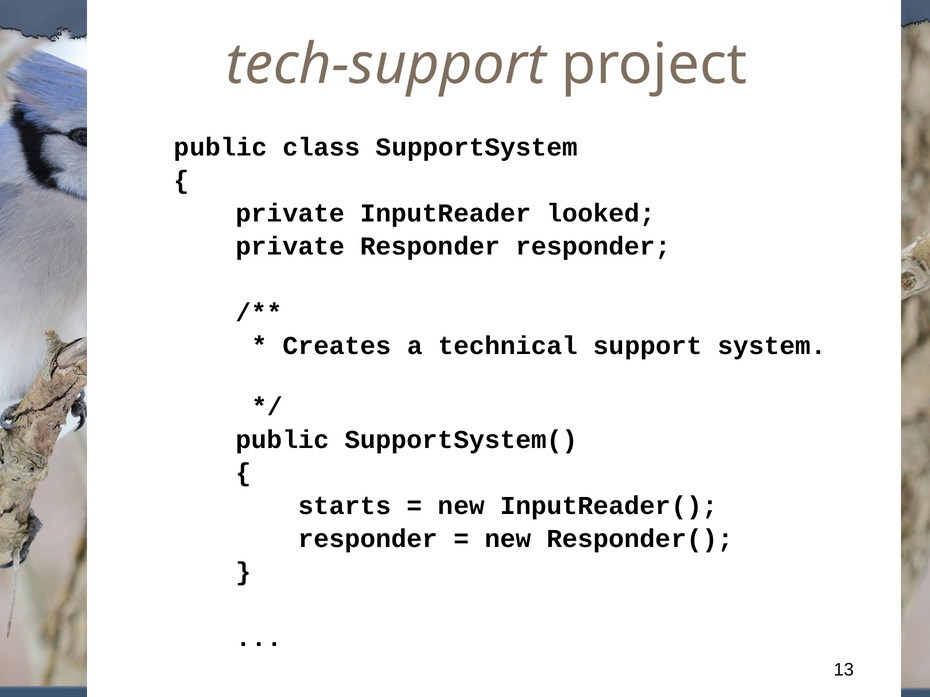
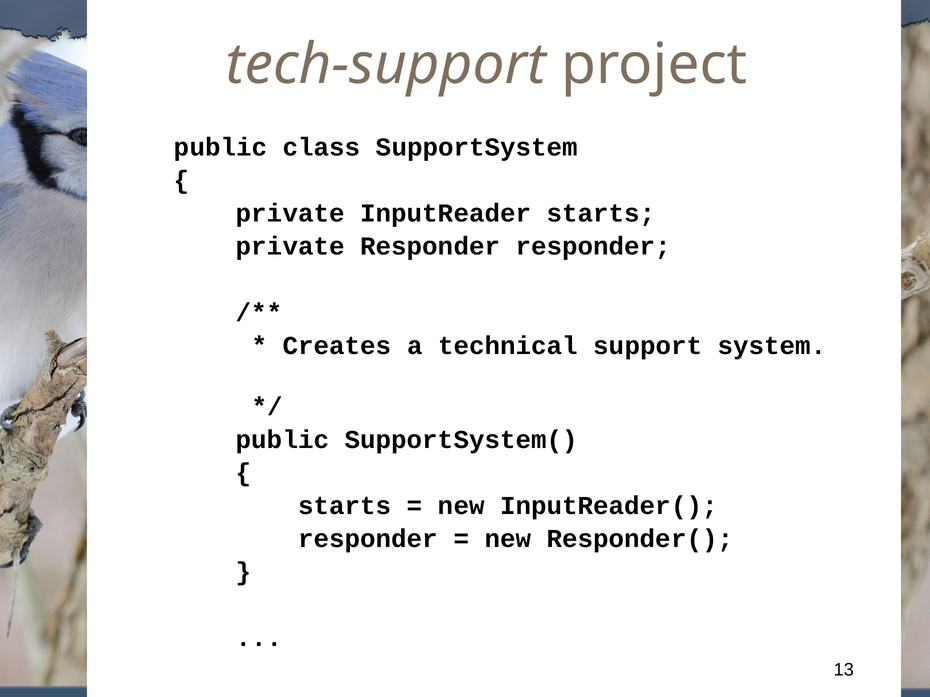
InputReader looked: looked -> starts
